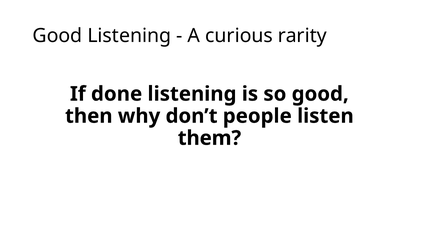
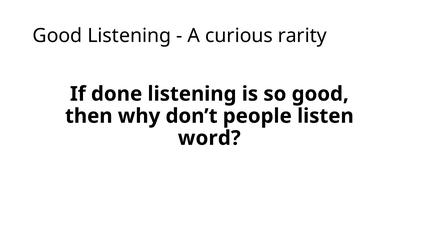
them: them -> word
